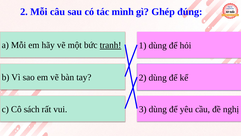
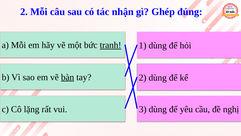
mình: mình -> nhận
bàn underline: none -> present
sách: sách -> lặng
